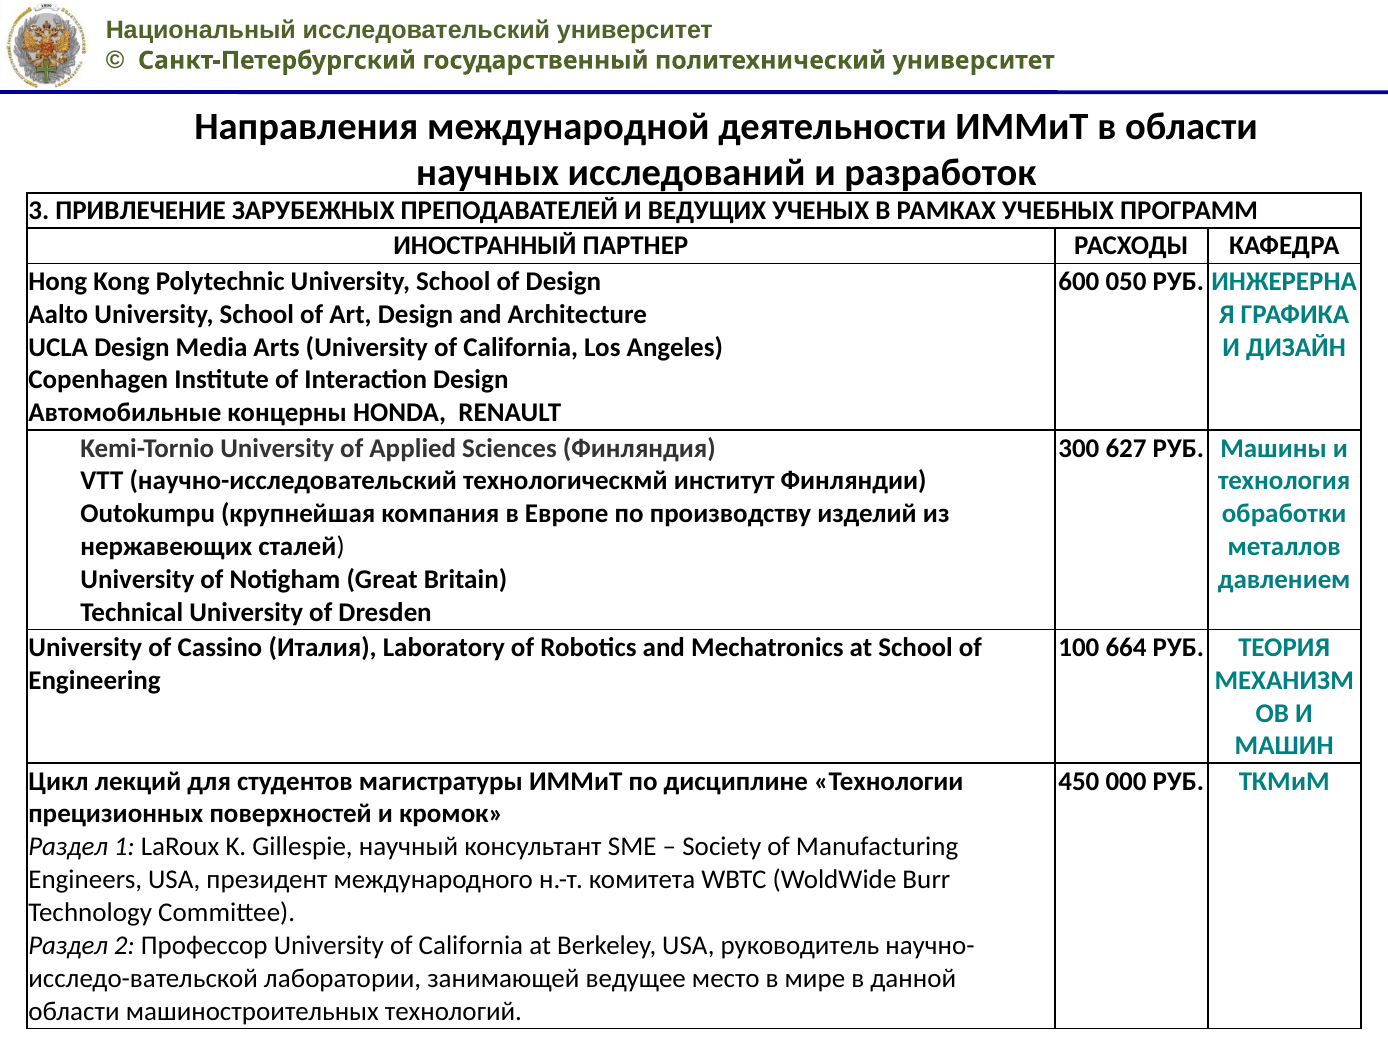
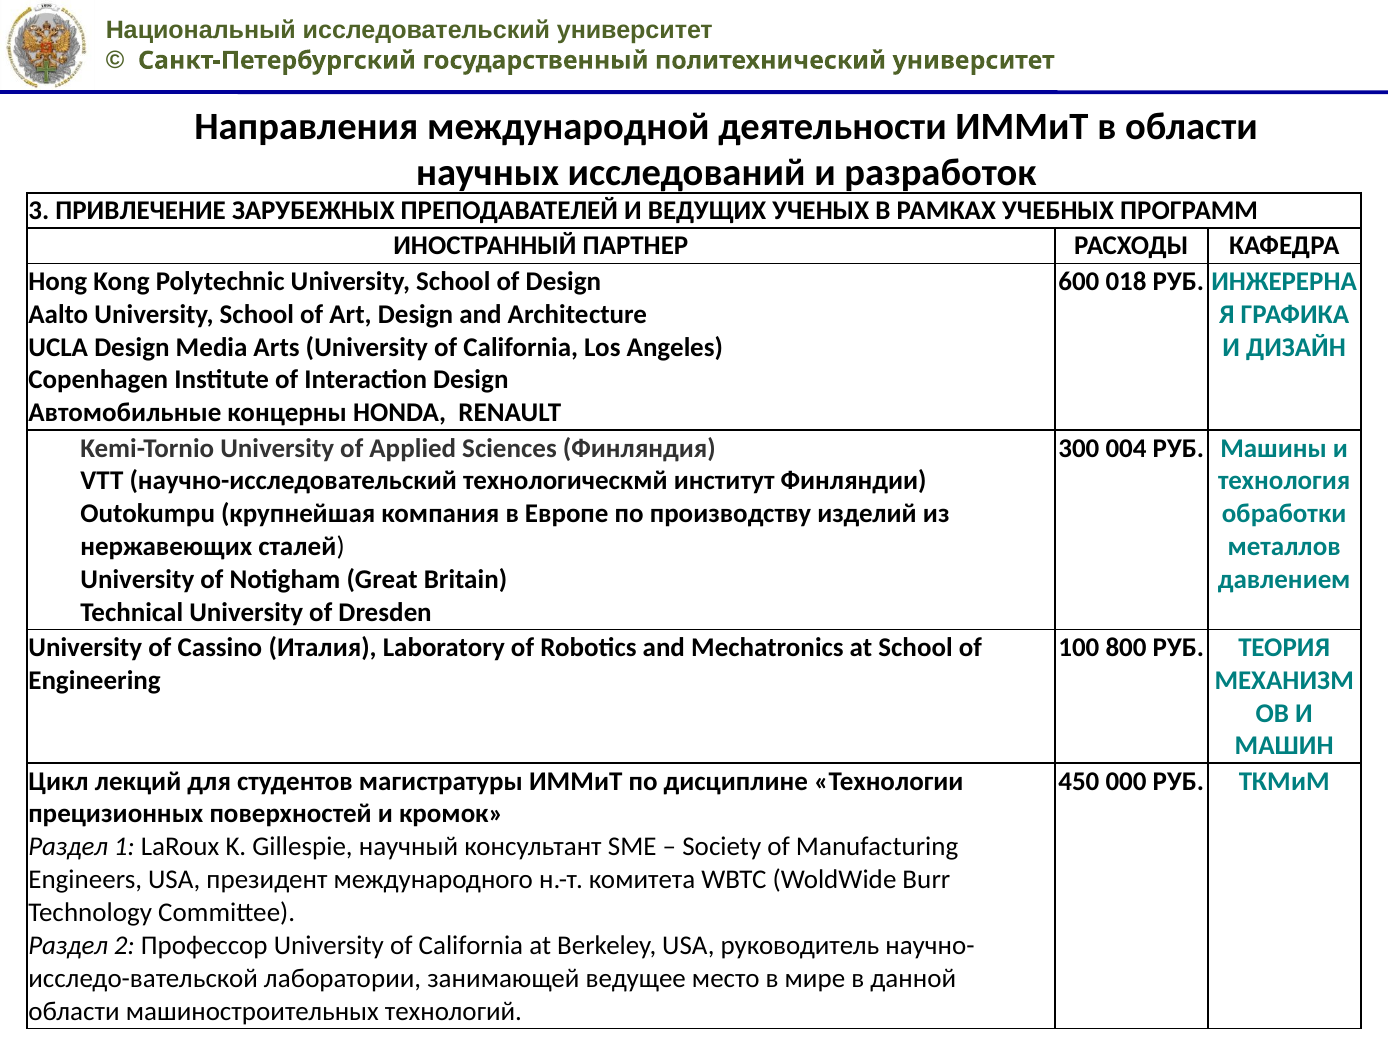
050: 050 -> 018
627: 627 -> 004
664: 664 -> 800
